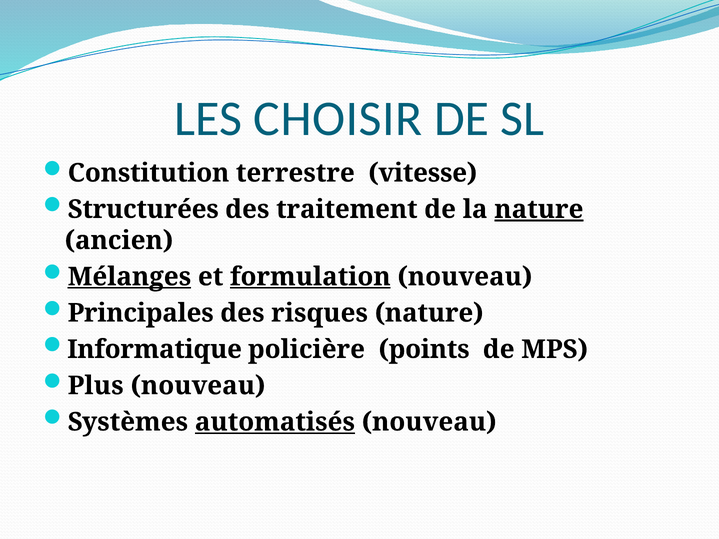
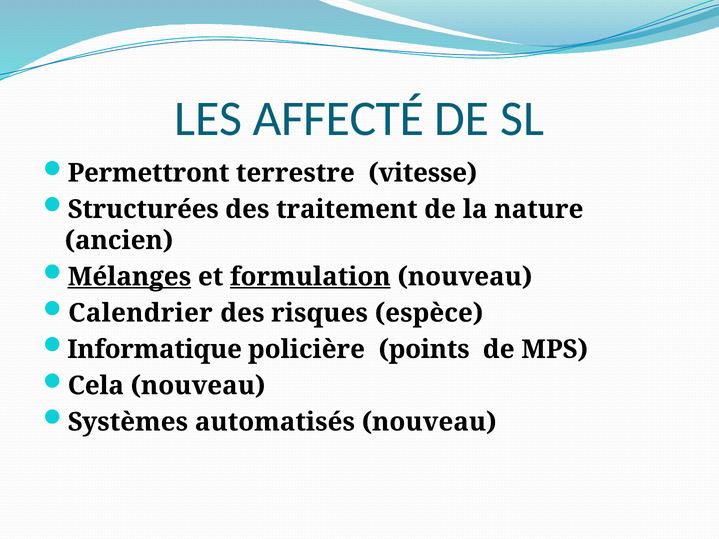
CHOISIR: CHOISIR -> AFFECTÉ
Constitution: Constitution -> Permettront
nature at (539, 209) underline: present -> none
Principales: Principales -> Calendrier
risques nature: nature -> espèce
Plus: Plus -> Cela
automatisés underline: present -> none
